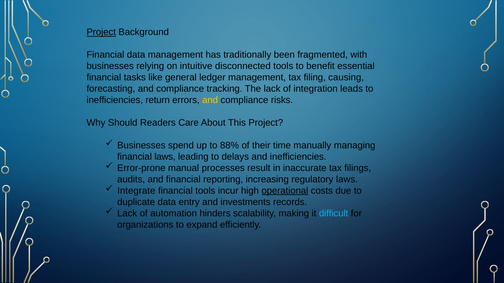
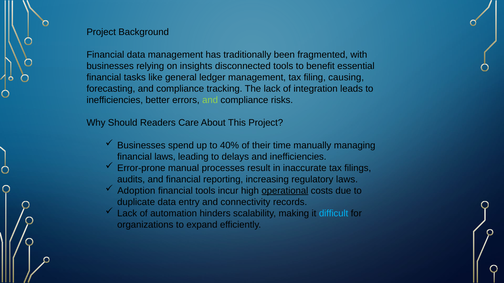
Project at (101, 32) underline: present -> none
intuitive: intuitive -> insights
return: return -> better
and at (210, 100) colour: yellow -> light green
88%: 88% -> 40%
Integrate: Integrate -> Adoption
investments: investments -> connectivity
